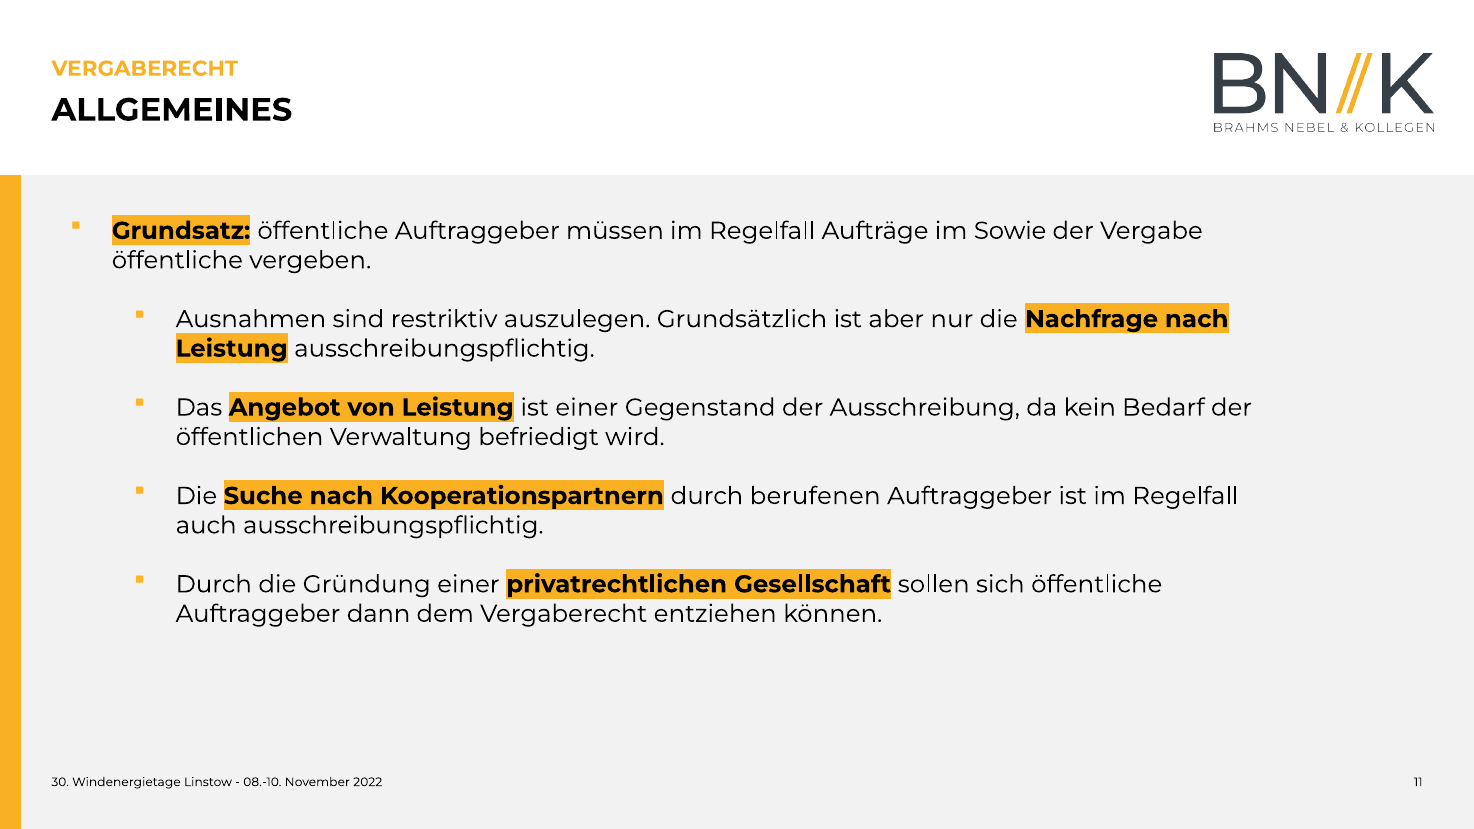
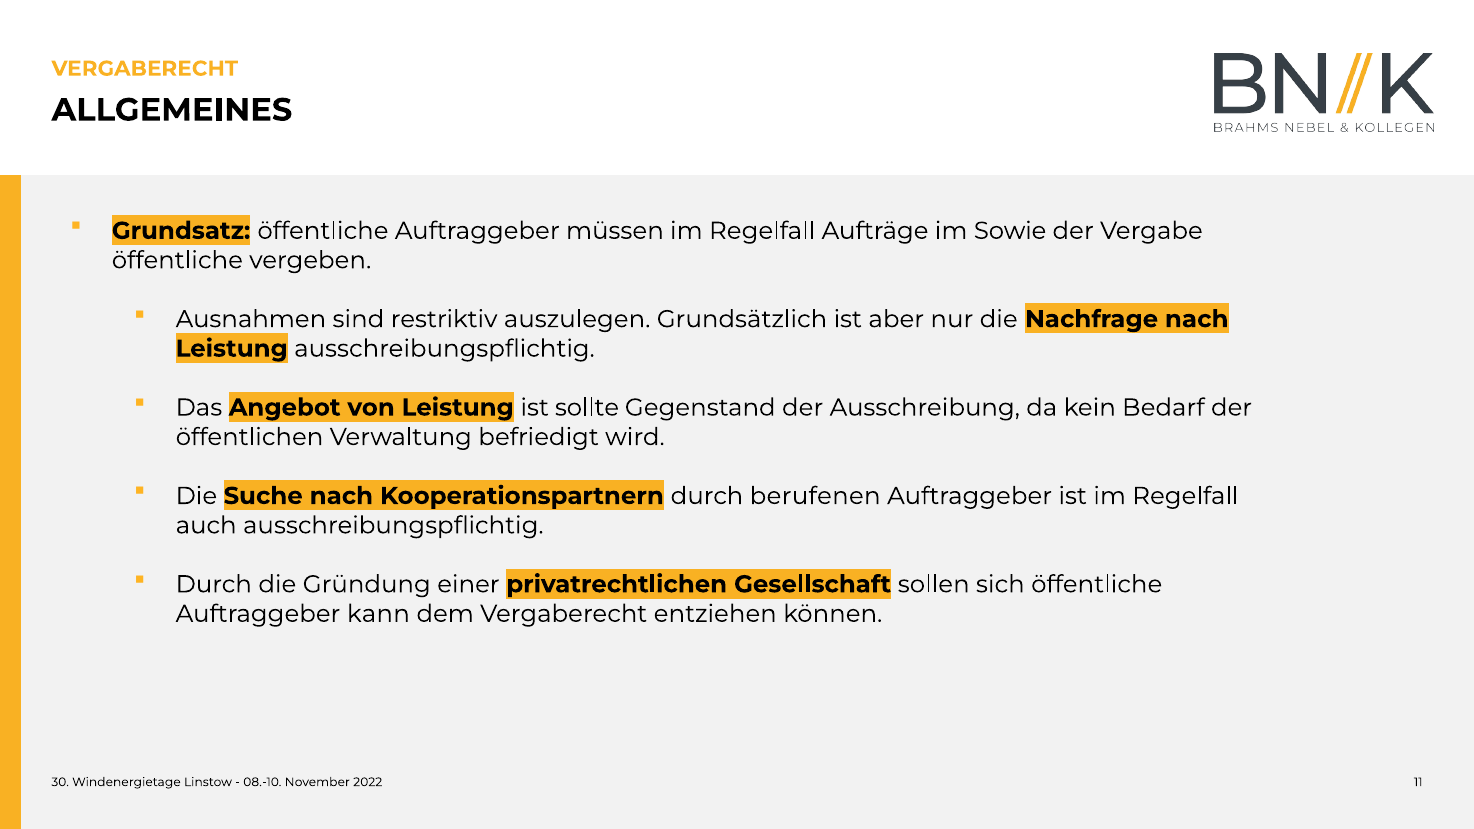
ist einer: einer -> sollte
dann: dann -> kann
